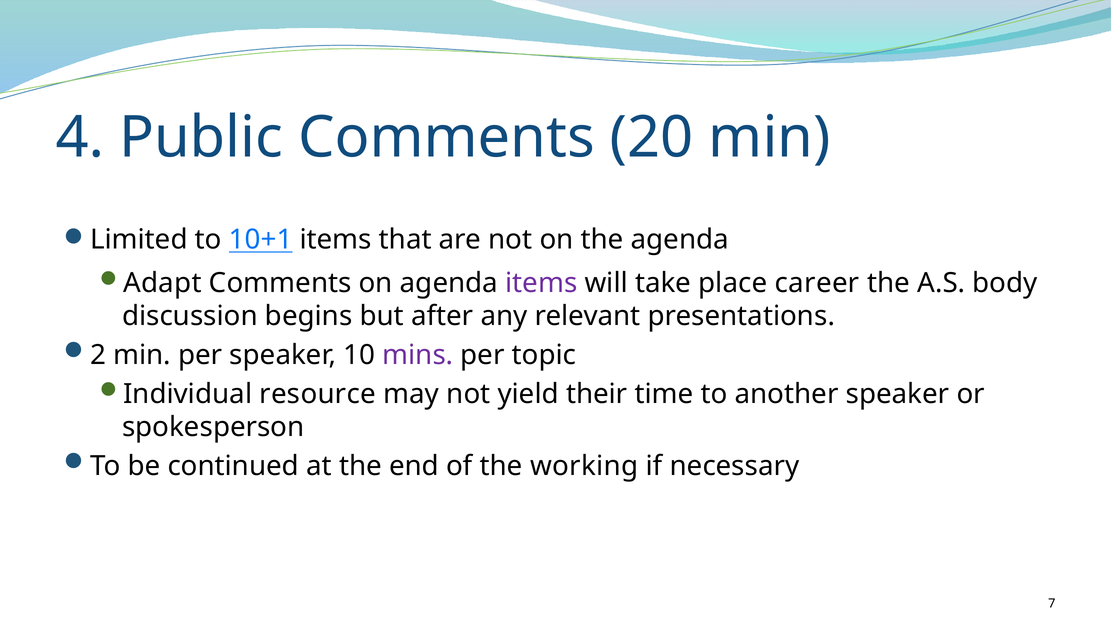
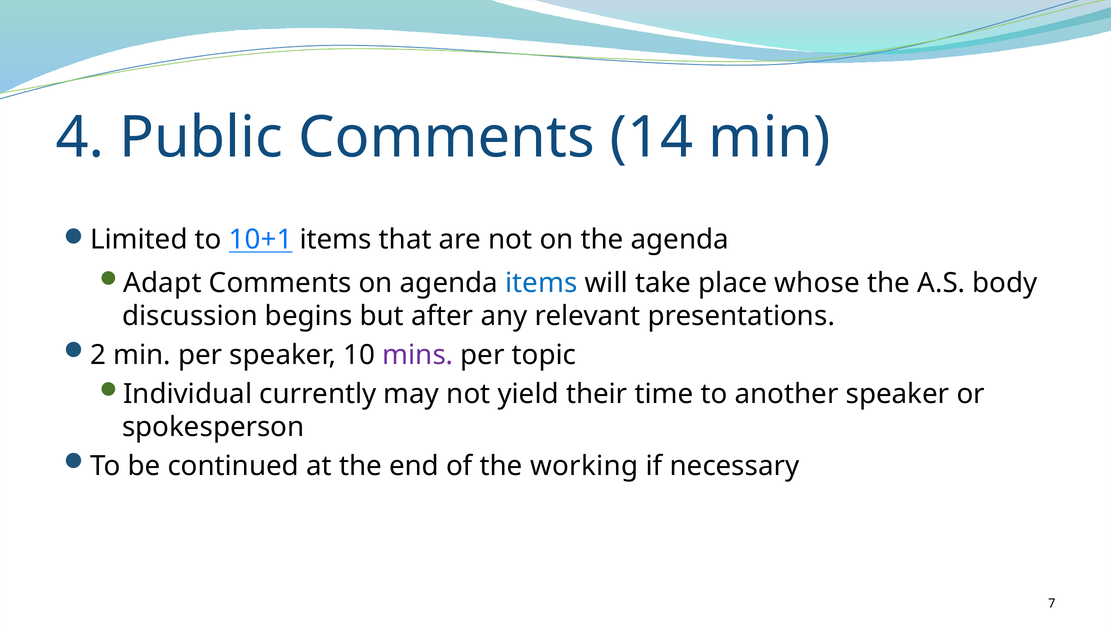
20: 20 -> 14
items at (541, 283) colour: purple -> blue
career: career -> whose
resource: resource -> currently
